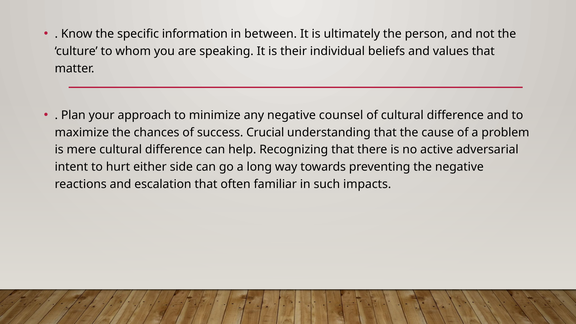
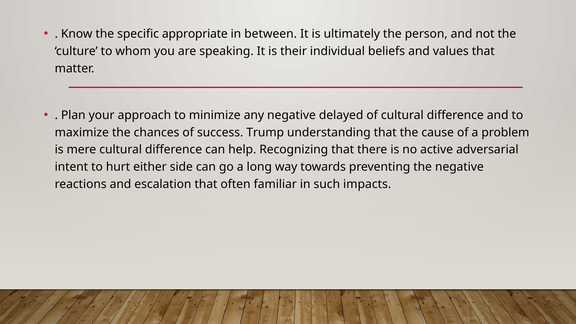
information: information -> appropriate
counsel: counsel -> delayed
Crucial: Crucial -> Trump
